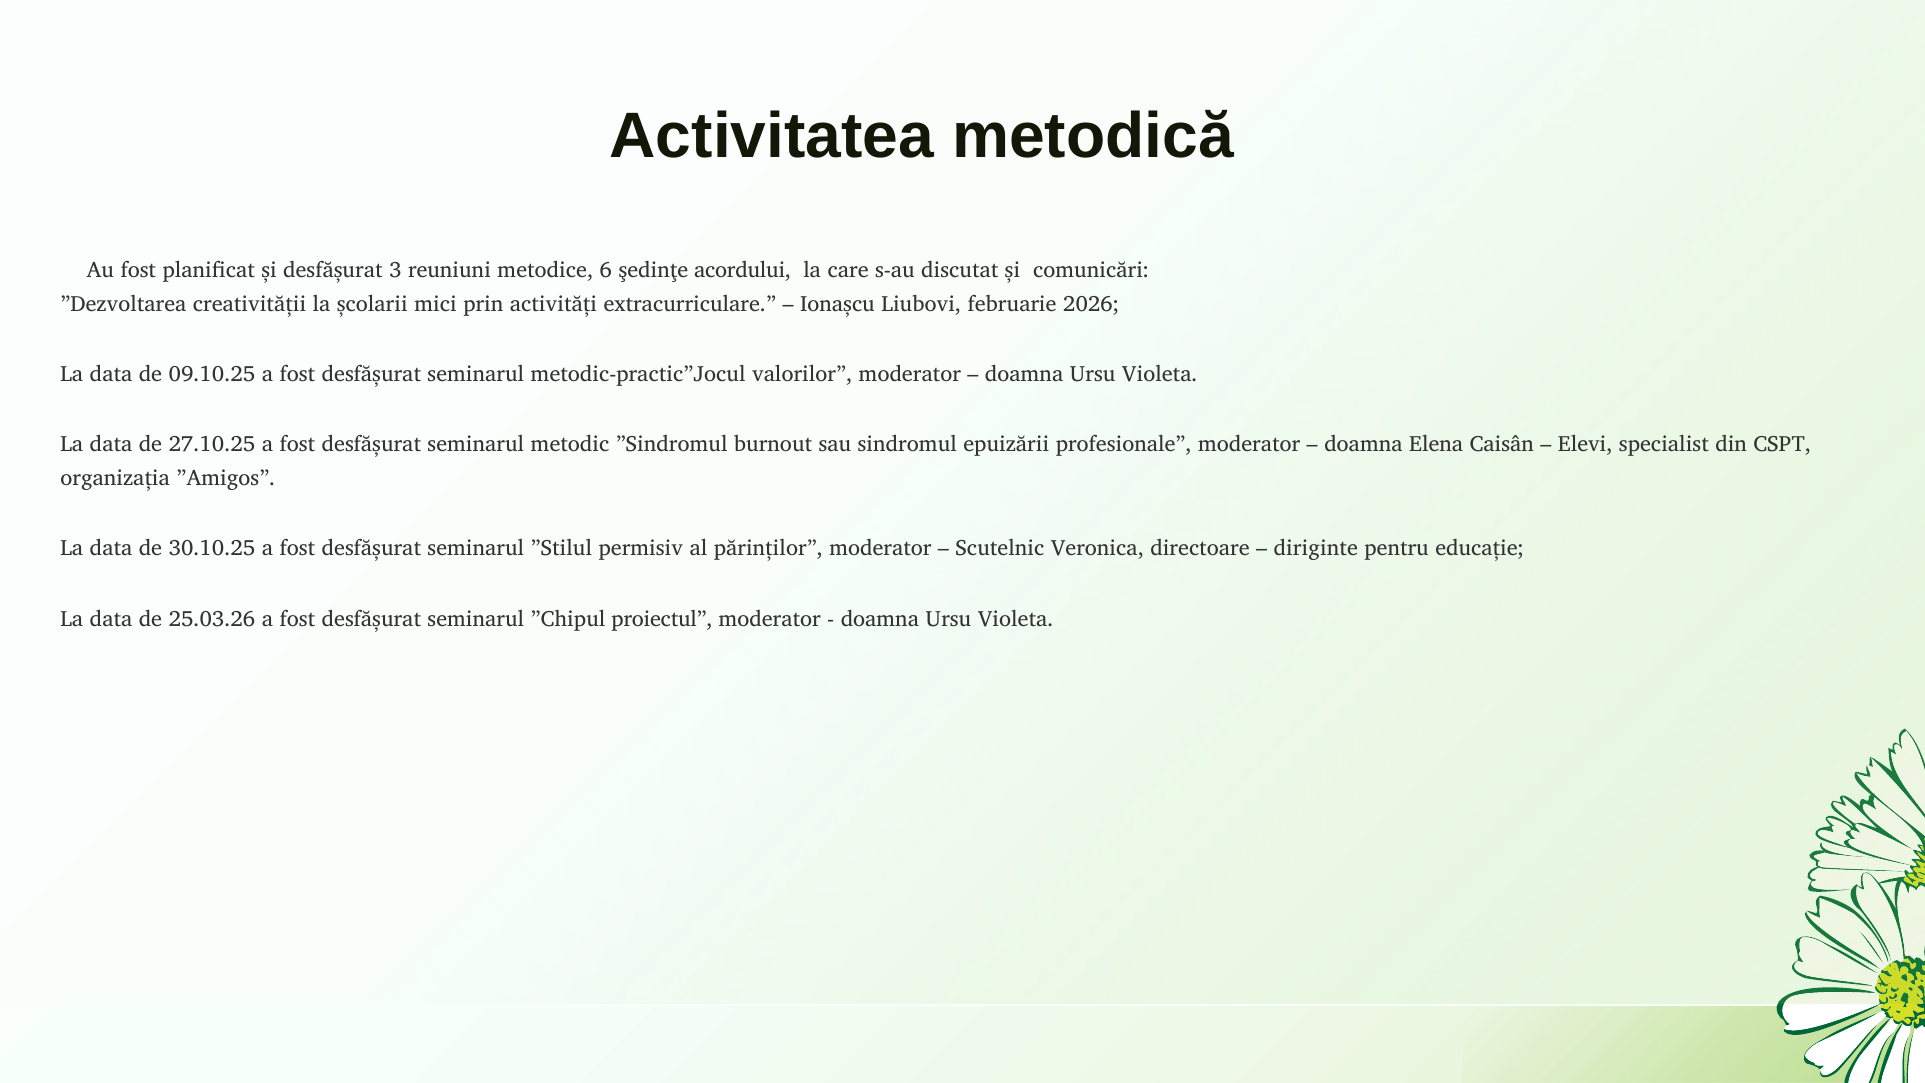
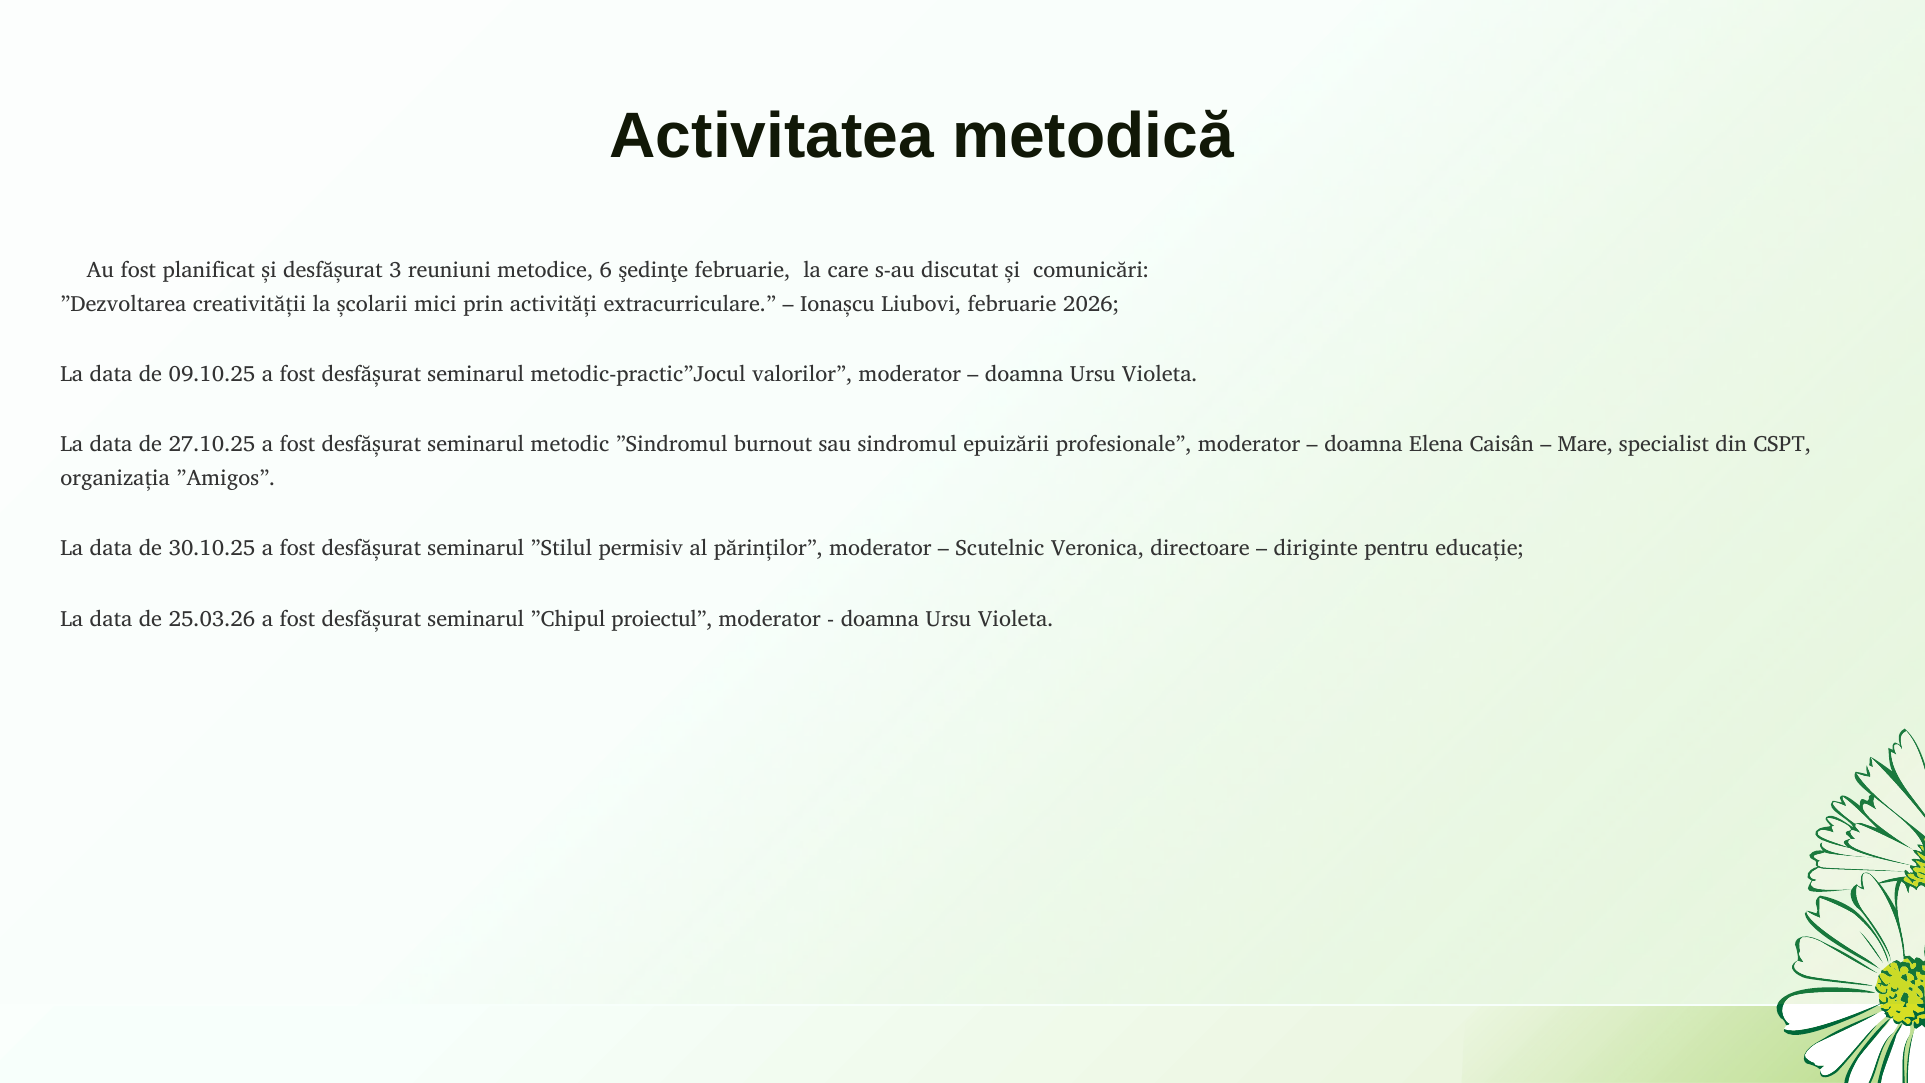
şedinţe acordului: acordului -> februarie
Elevi: Elevi -> Mare
